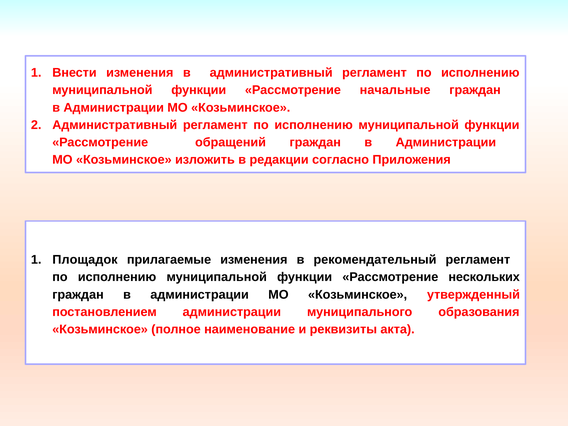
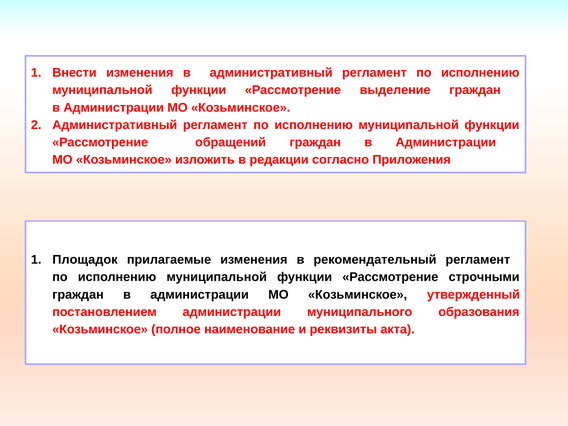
начальные: начальные -> выделение
нескольких: нескольких -> строчными
